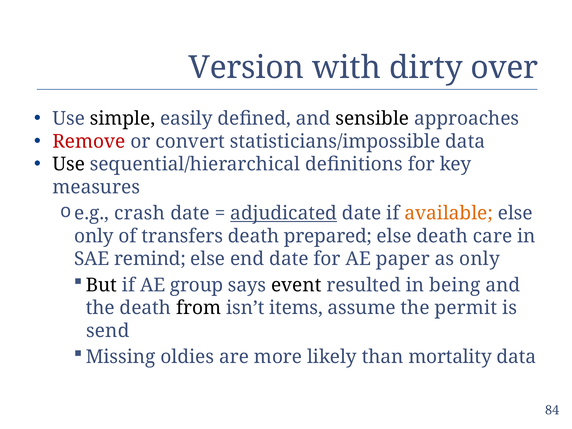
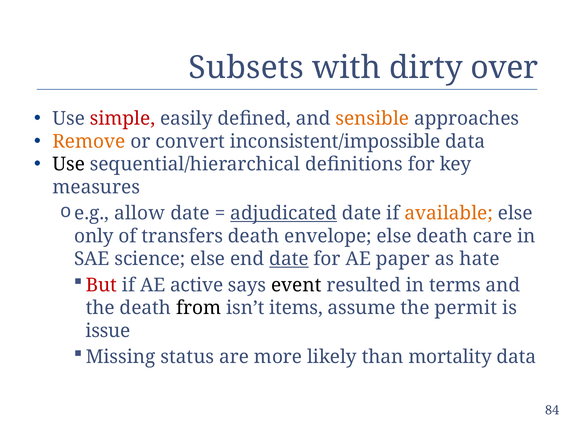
Version: Version -> Subsets
simple colour: black -> red
sensible colour: black -> orange
Remove colour: red -> orange
statisticians/impossible: statisticians/impossible -> inconsistent/impossible
crash: crash -> allow
prepared: prepared -> envelope
remind: remind -> science
date at (289, 259) underline: none -> present
as only: only -> hate
But colour: black -> red
group: group -> active
being: being -> terms
send: send -> issue
oldies: oldies -> status
